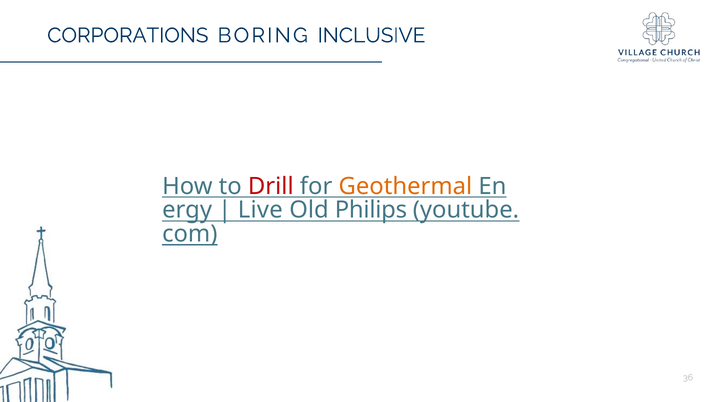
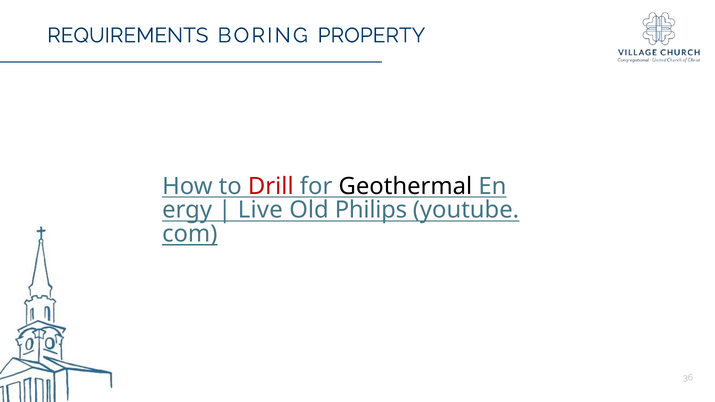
CORPORATIONS: CORPORATIONS -> REQUIREMENTS
INCLUSIVE: INCLUSIVE -> PROPERTY
Geothermal colour: orange -> black
